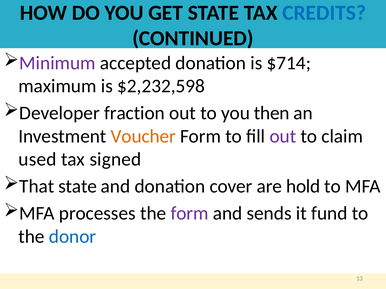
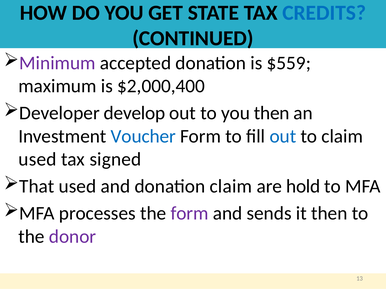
$714: $714 -> $559
$2,232,598: $2,232,598 -> $2,000,400
fraction: fraction -> develop
Voucher colour: orange -> blue
out at (283, 136) colour: purple -> blue
That state: state -> used
donation cover: cover -> claim
it fund: fund -> then
donor colour: blue -> purple
